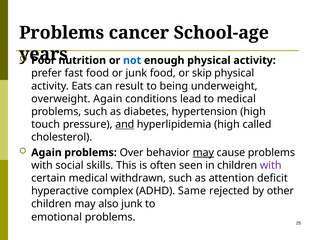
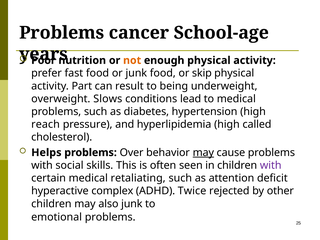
not colour: blue -> orange
Eats: Eats -> Part
overweight Again: Again -> Slows
touch: touch -> reach
and underline: present -> none
Again at (46, 153): Again -> Helps
withdrawn: withdrawn -> retaliating
Same: Same -> Twice
